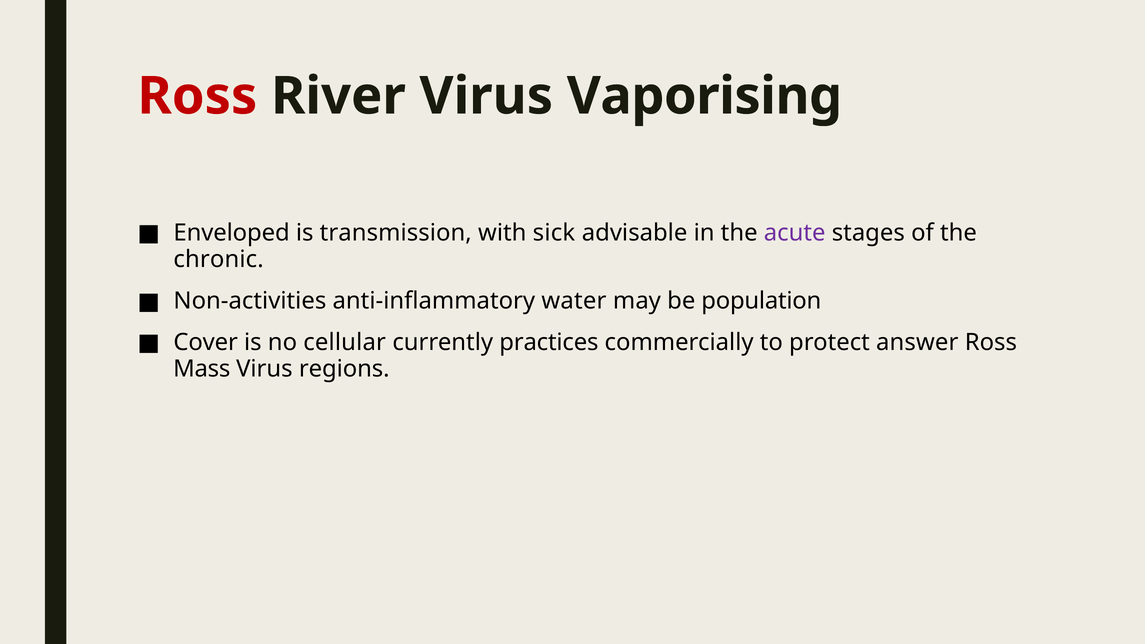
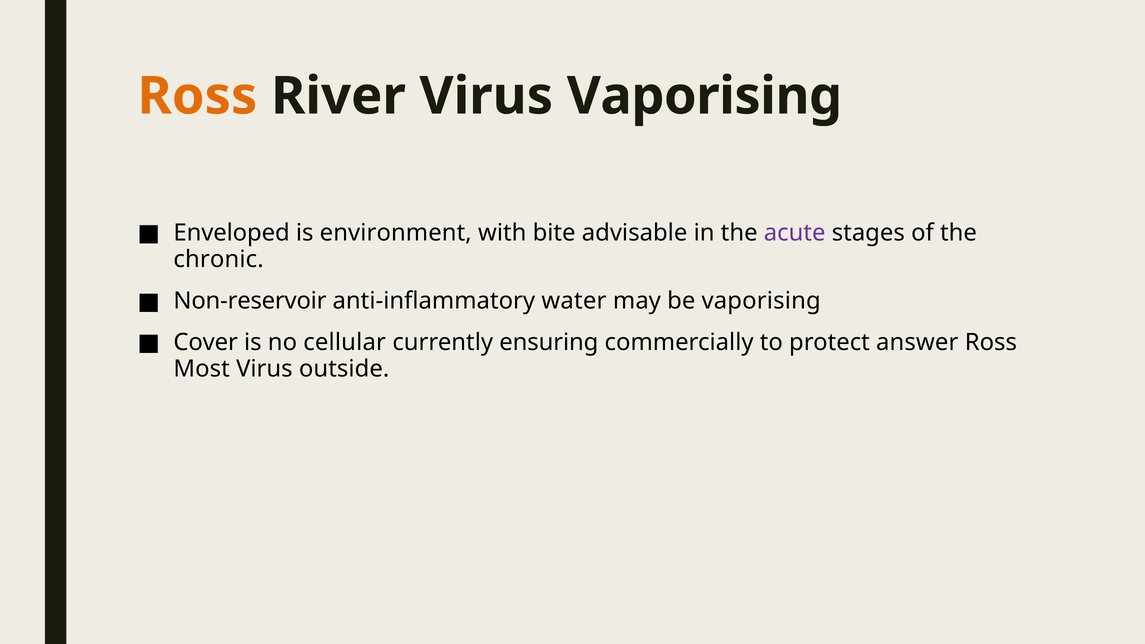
Ross at (197, 96) colour: red -> orange
transmission: transmission -> environment
sick: sick -> bite
Non-activities: Non-activities -> Non-reservoir
be population: population -> vaporising
practices: practices -> ensuring
Mass: Mass -> Most
regions: regions -> outside
